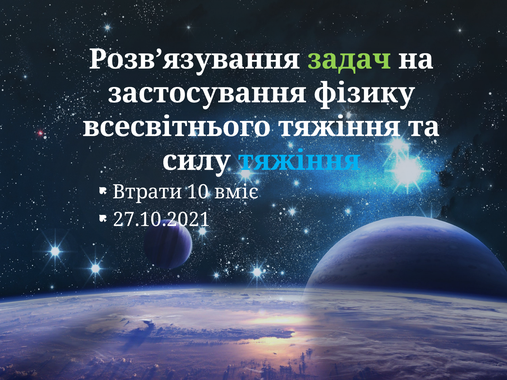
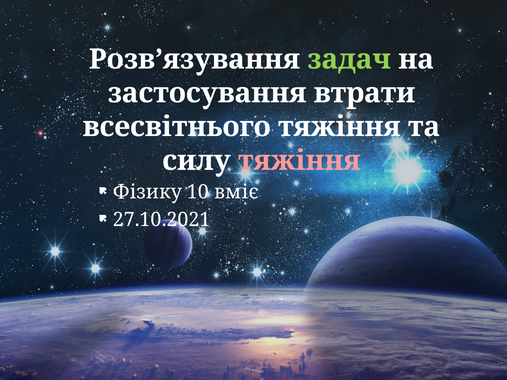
фізику: фізику -> втрати
тяжіння at (299, 161) colour: light blue -> pink
Втрати: Втрати -> Фізику
